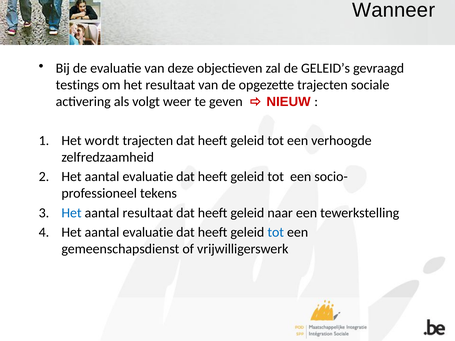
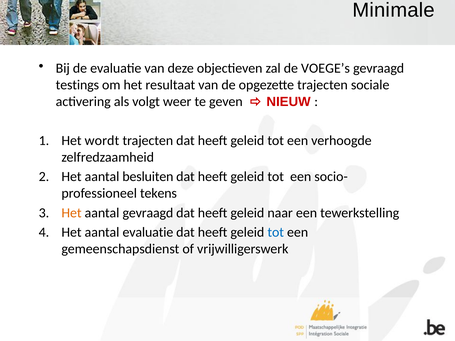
Wanneer: Wanneer -> Minimale
GELEID’s: GELEID’s -> VOEGE’s
evaluatie at (148, 177): evaluatie -> besluiten
Het at (71, 213) colour: blue -> orange
aantal resultaat: resultaat -> gevraagd
